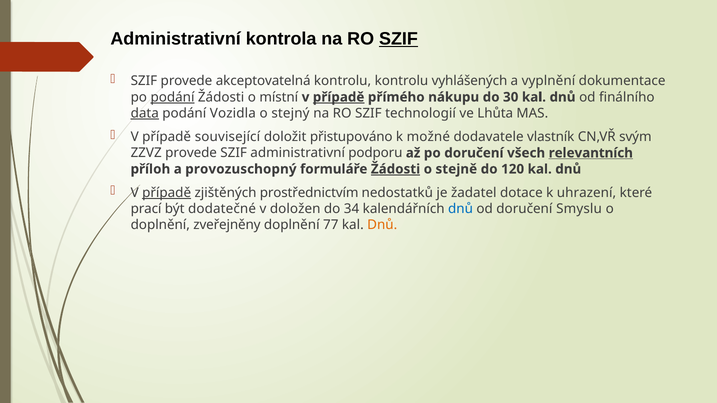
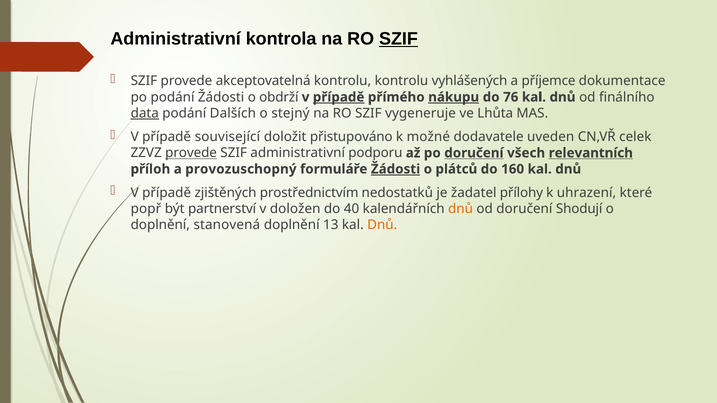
vyplnění: vyplnění -> příjemce
podání at (173, 97) underline: present -> none
místní: místní -> obdrží
nákupu underline: none -> present
30: 30 -> 76
Vozidla: Vozidla -> Dalších
technologií: technologií -> vygeneruje
vlastník: vlastník -> uveden
svým: svým -> celek
provede at (191, 153) underline: none -> present
doručení at (474, 153) underline: none -> present
stejně: stejně -> plátců
120: 120 -> 160
případě at (167, 193) underline: present -> none
dotace: dotace -> přílohy
prací: prací -> popř
dodatečné: dodatečné -> partnerství
34: 34 -> 40
dnů at (461, 209) colour: blue -> orange
Smyslu: Smyslu -> Shodují
zveřejněny: zveřejněny -> stanovená
77: 77 -> 13
